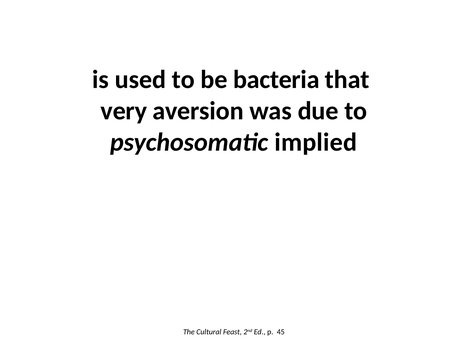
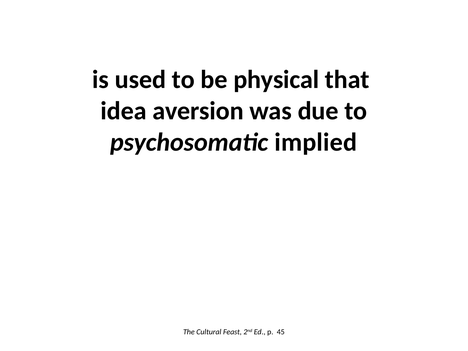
bacteria: bacteria -> physical
very: very -> idea
